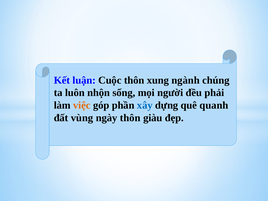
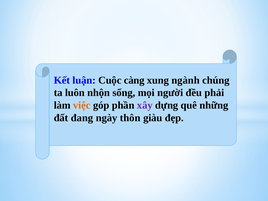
Cuộc thôn: thôn -> càng
xây colour: blue -> purple
quanh: quanh -> những
vùng: vùng -> đang
